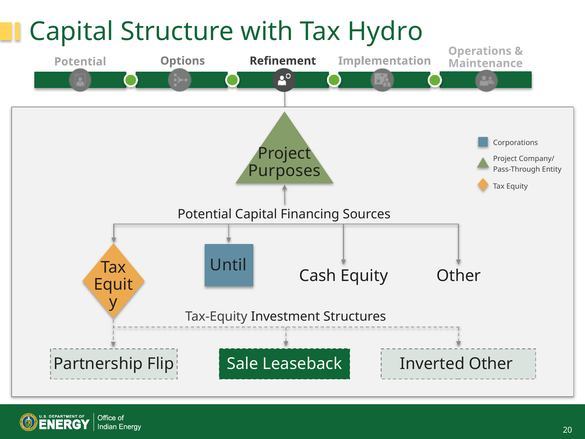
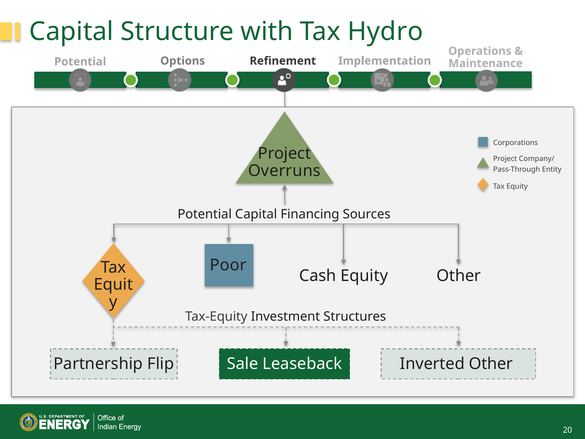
Purposes: Purposes -> Overruns
Until: Until -> Poor
